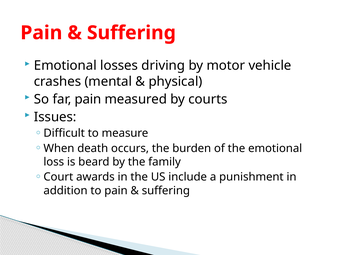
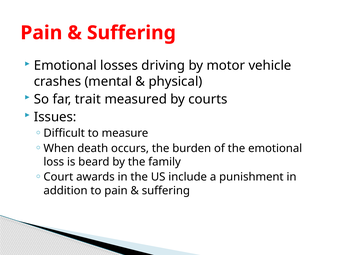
far pain: pain -> trait
